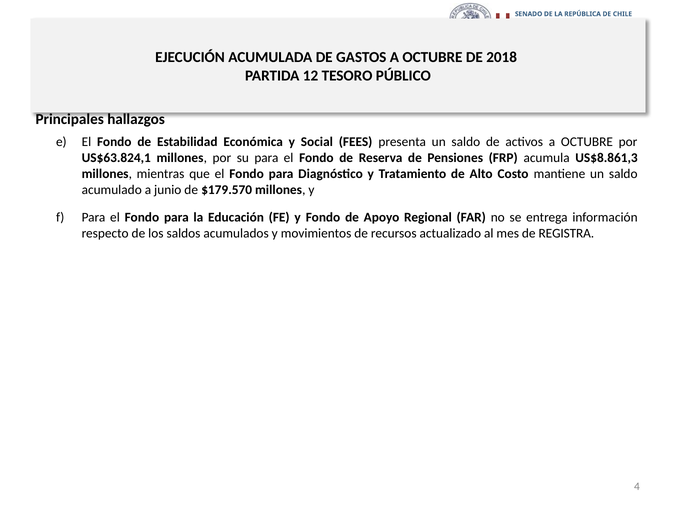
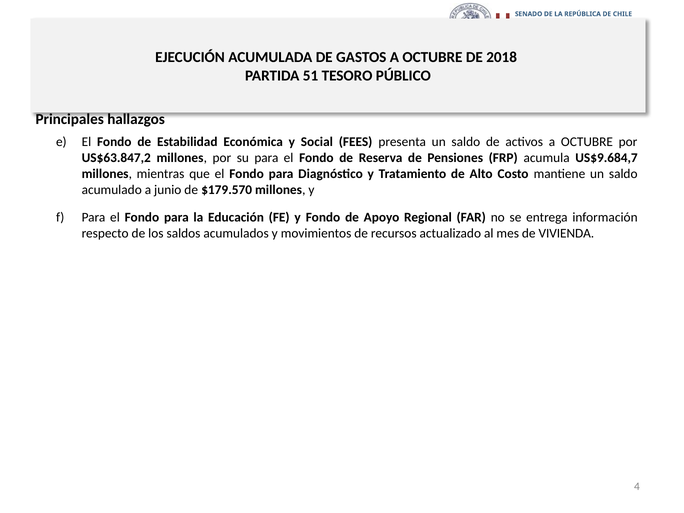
12: 12 -> 51
US$63.824,1: US$63.824,1 -> US$63.847,2
US$8.861,3: US$8.861,3 -> US$9.684,7
REGISTRA: REGISTRA -> VIVIENDA
